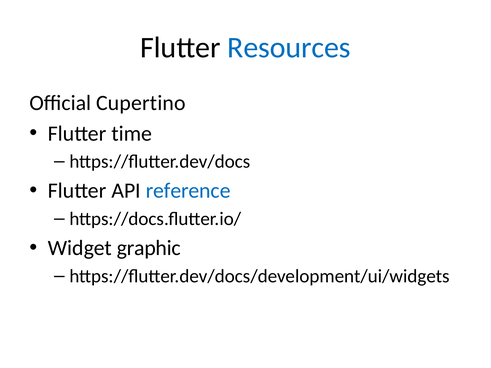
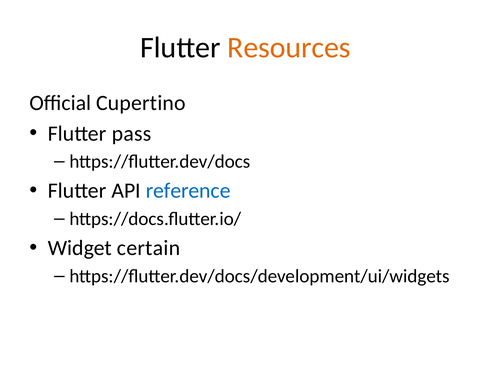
Resources colour: blue -> orange
time: time -> pass
graphic: graphic -> certain
